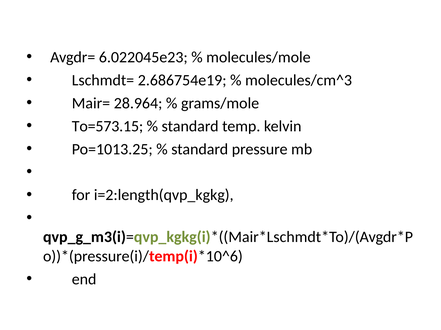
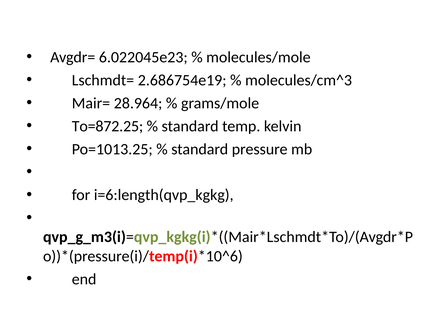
To=573.15: To=573.15 -> To=872.25
i=2:length(qvp_kgkg: i=2:length(qvp_kgkg -> i=6:length(qvp_kgkg
